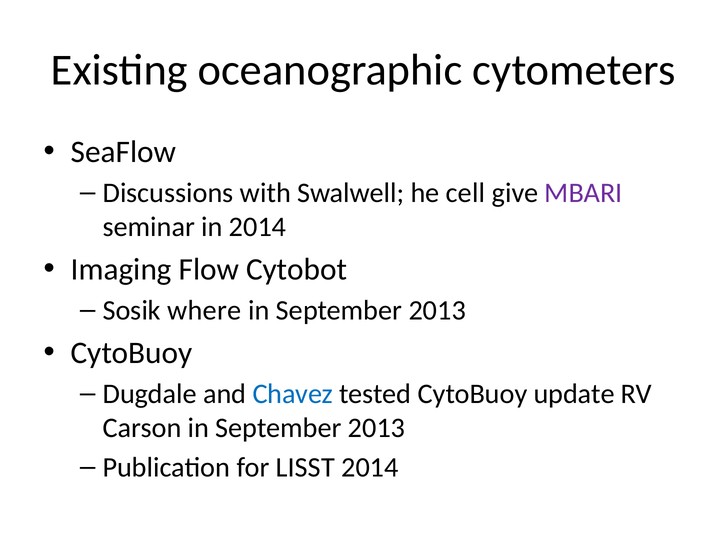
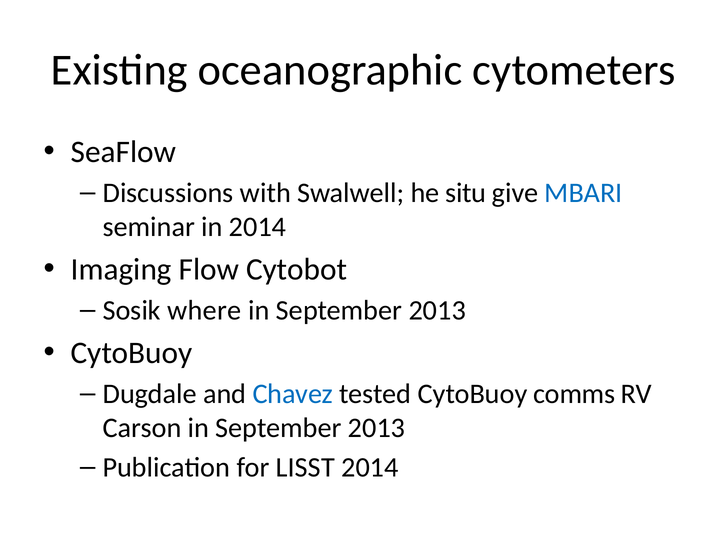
cell: cell -> situ
MBARI colour: purple -> blue
update: update -> comms
